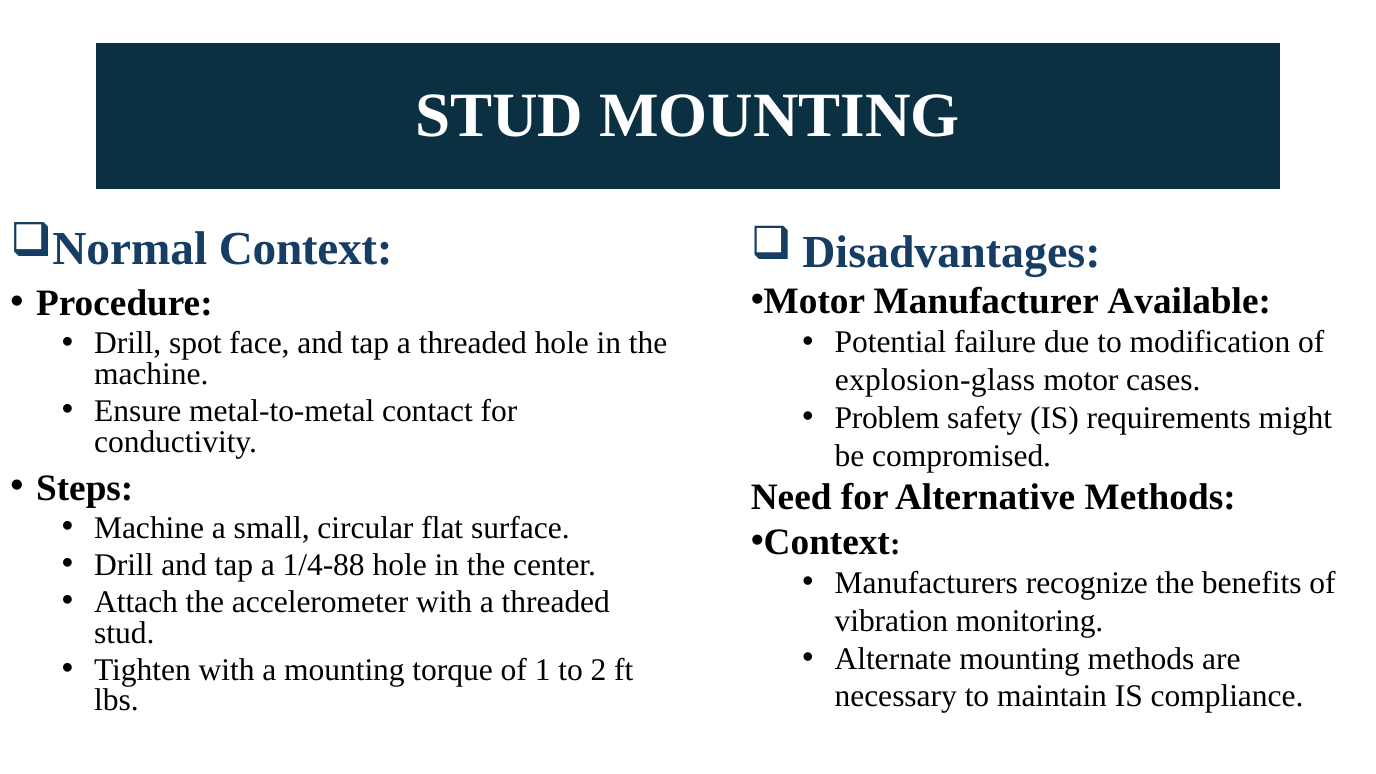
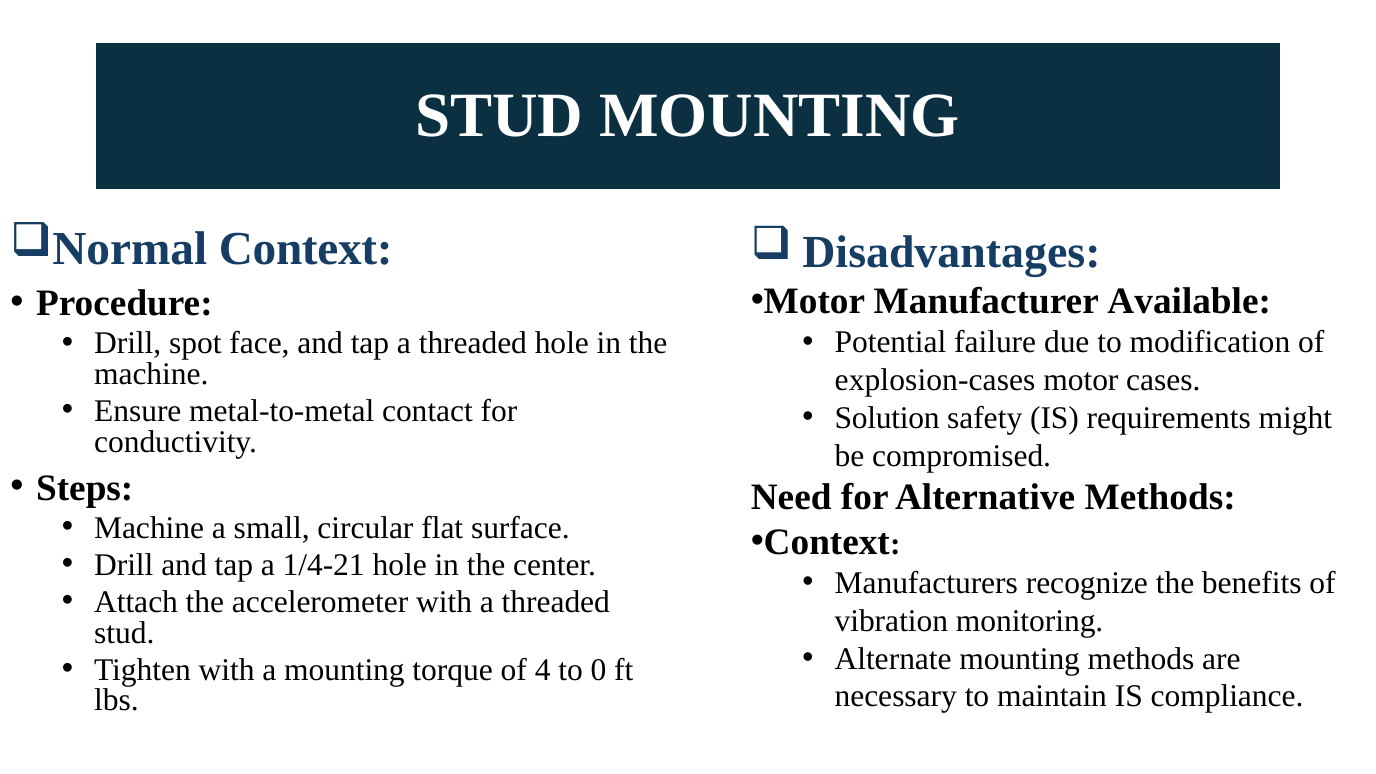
explosion-glass: explosion-glass -> explosion-cases
Problem: Problem -> Solution
1/4-88: 1/4-88 -> 1/4-21
1: 1 -> 4
2: 2 -> 0
